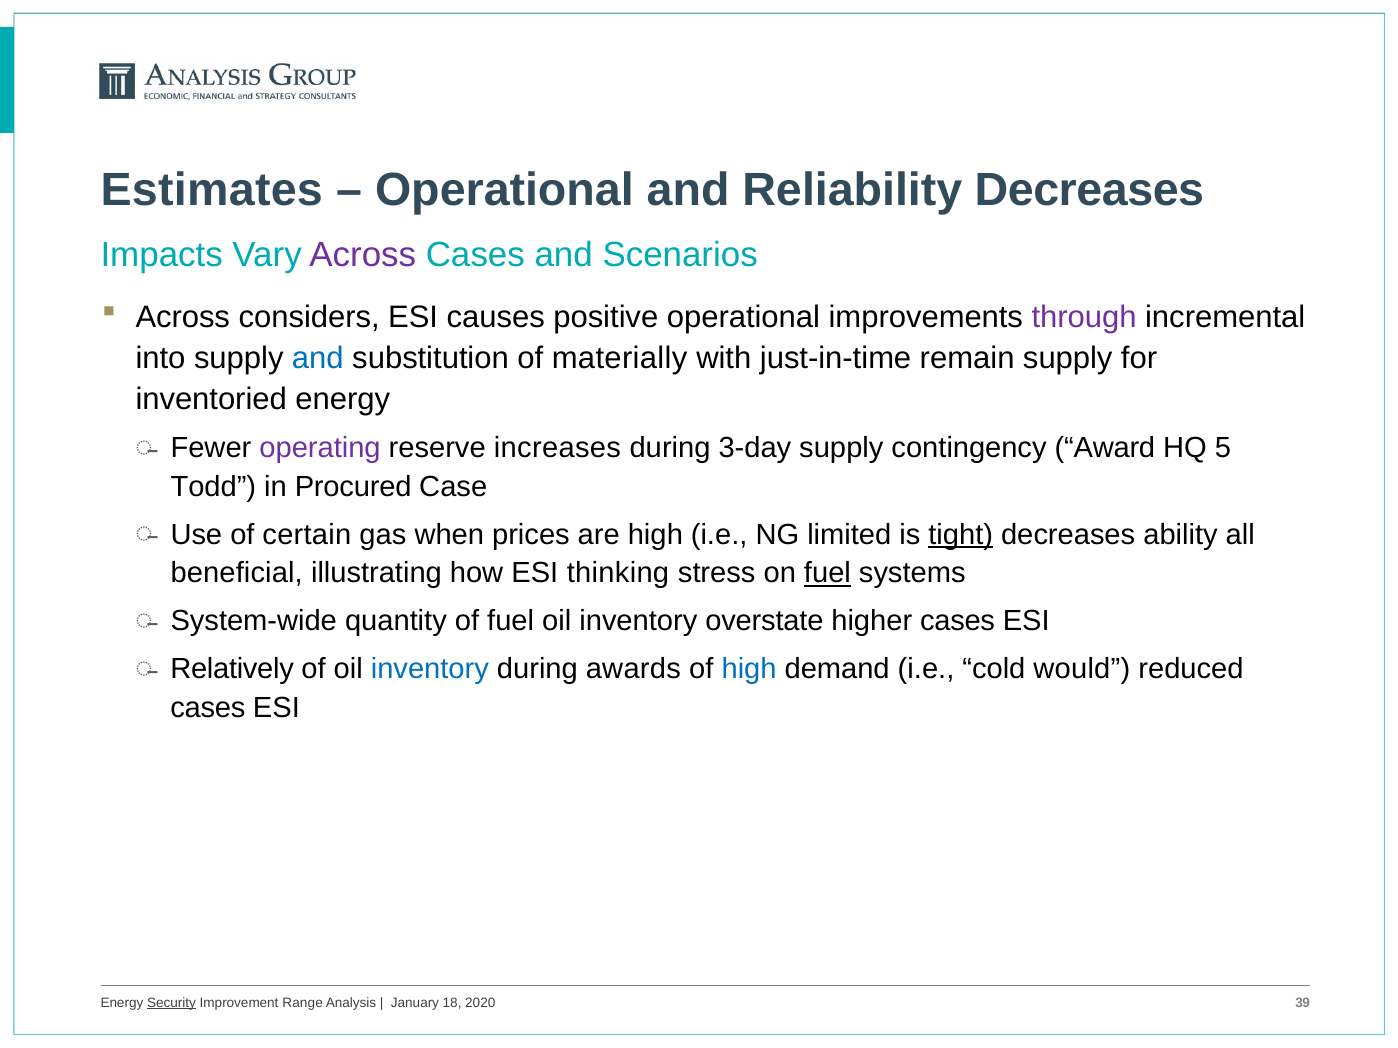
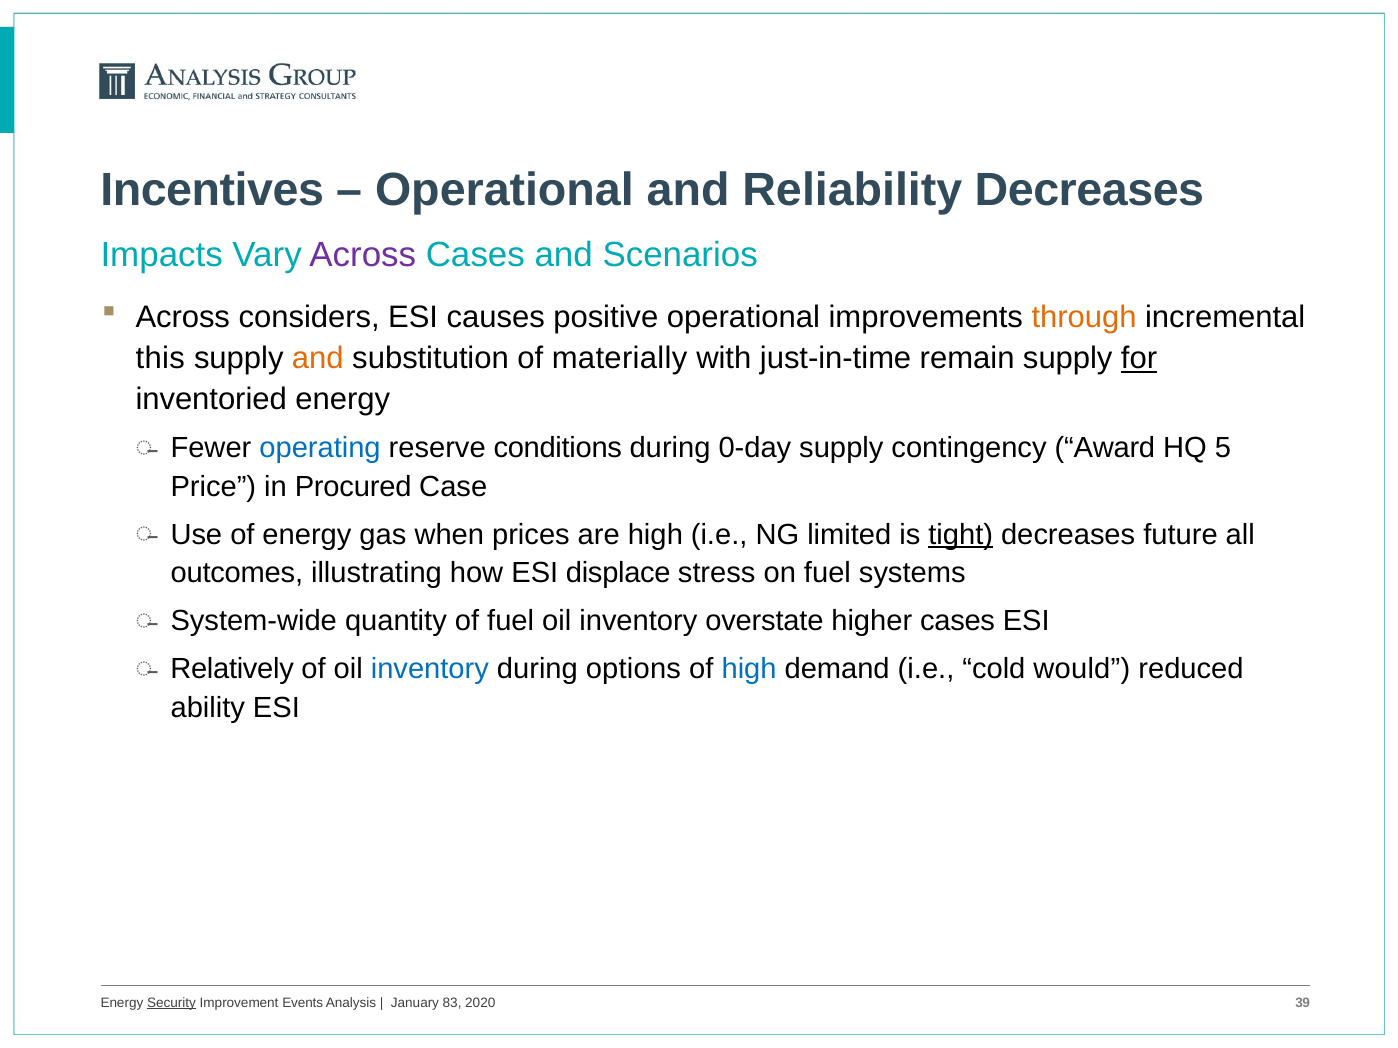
Estimates: Estimates -> Incentives
through colour: purple -> orange
into: into -> this
and at (318, 358) colour: blue -> orange
for underline: none -> present
operating colour: purple -> blue
increases: increases -> conditions
3-day: 3-day -> 0-day
Todd: Todd -> Price
of certain: certain -> energy
ability: ability -> future
beneficial: beneficial -> outcomes
thinking: thinking -> displace
fuel at (827, 573) underline: present -> none
awards: awards -> options
cases at (208, 708): cases -> ability
Range: Range -> Events
18: 18 -> 83
